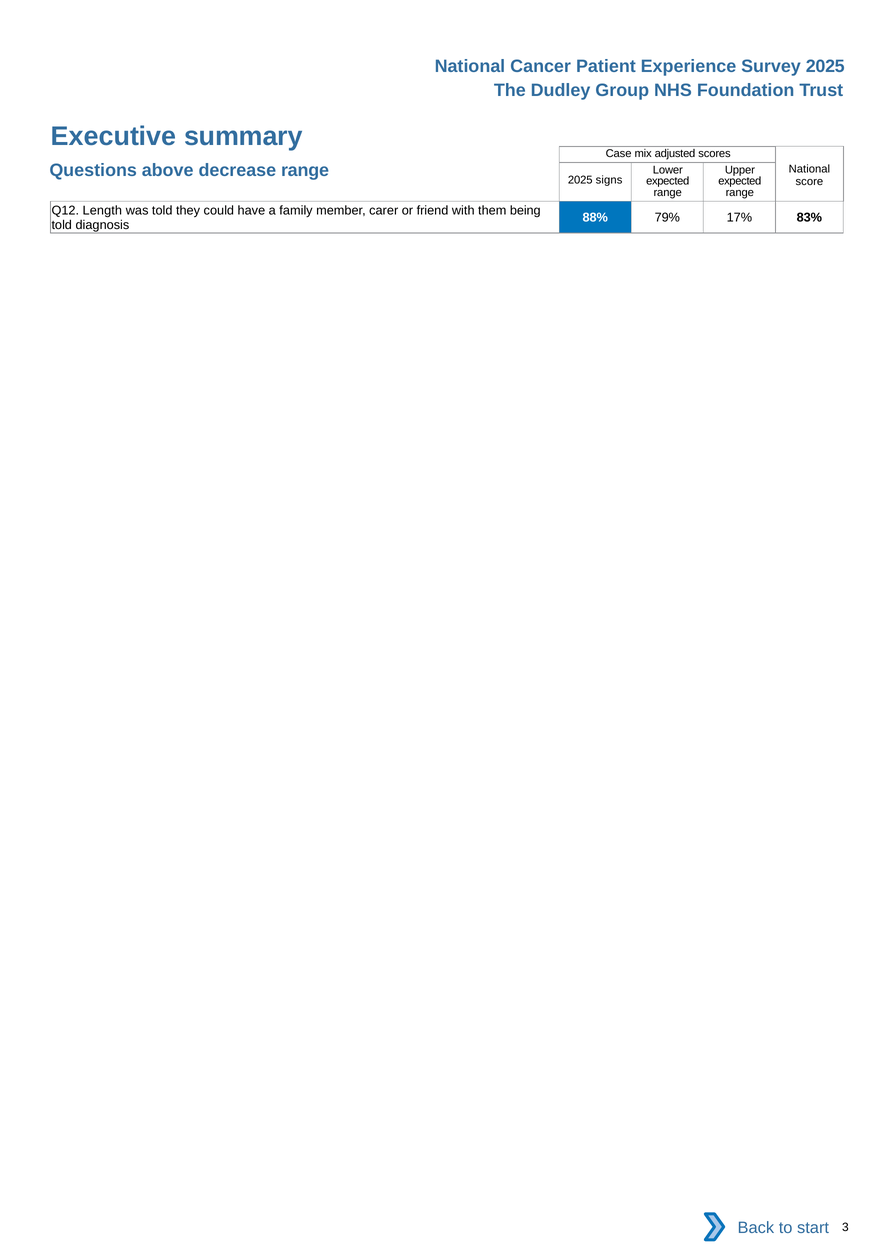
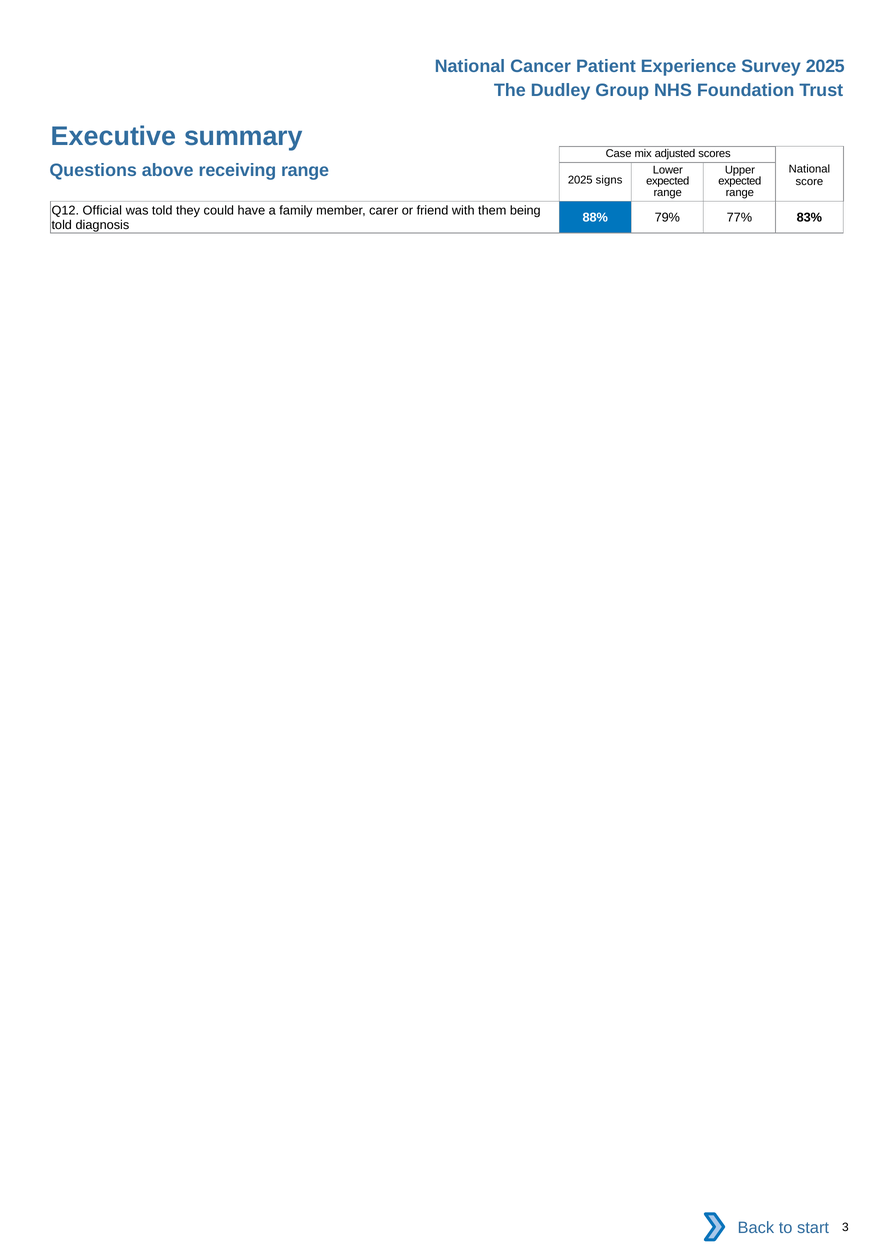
decrease: decrease -> receiving
Length: Length -> Official
17%: 17% -> 77%
